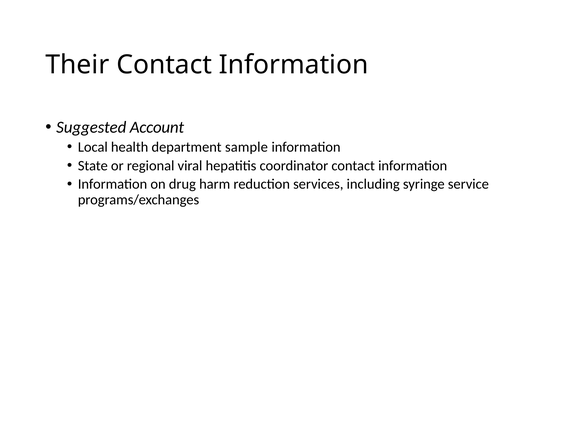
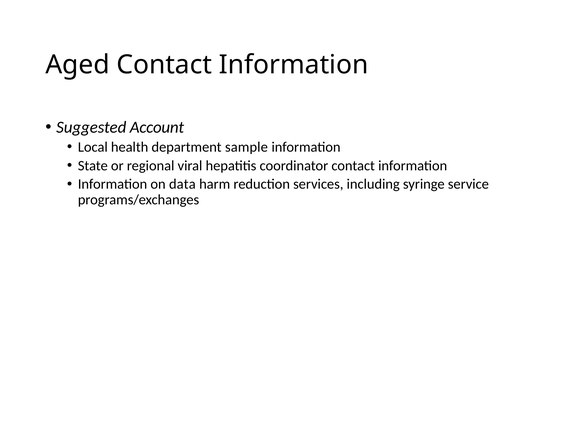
Their: Their -> Aged
drug: drug -> data
